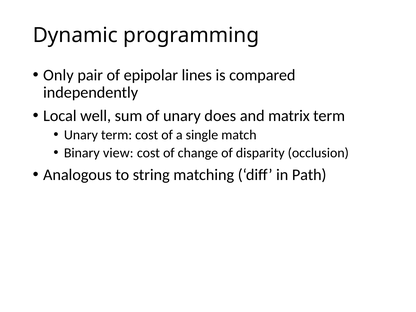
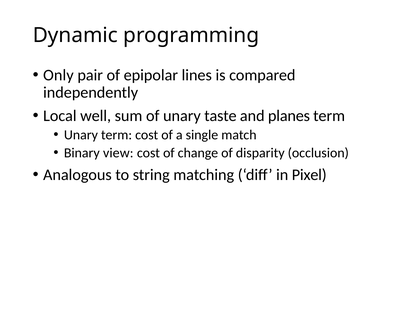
does: does -> taste
matrix: matrix -> planes
Path: Path -> Pixel
